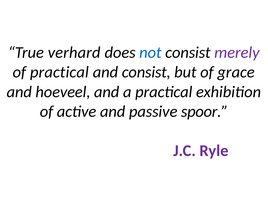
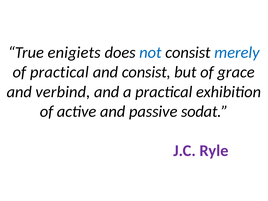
verhard: verhard -> enigiets
merely colour: purple -> blue
hoeveel: hoeveel -> verbind
spoor: spoor -> sodat
